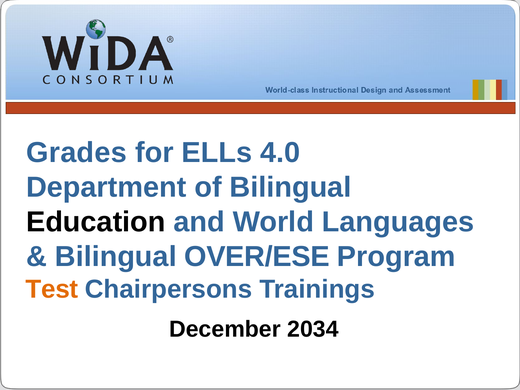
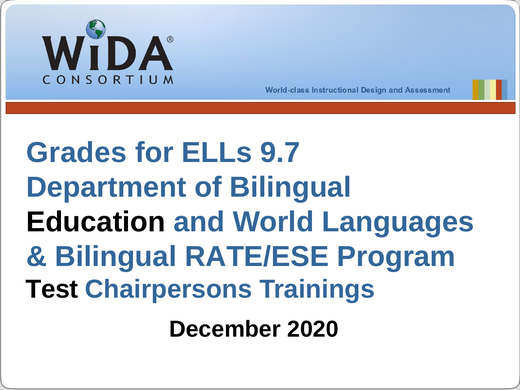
4.0: 4.0 -> 9.7
OVER/ESE: OVER/ESE -> RATE/ESE
Test colour: orange -> black
2034: 2034 -> 2020
